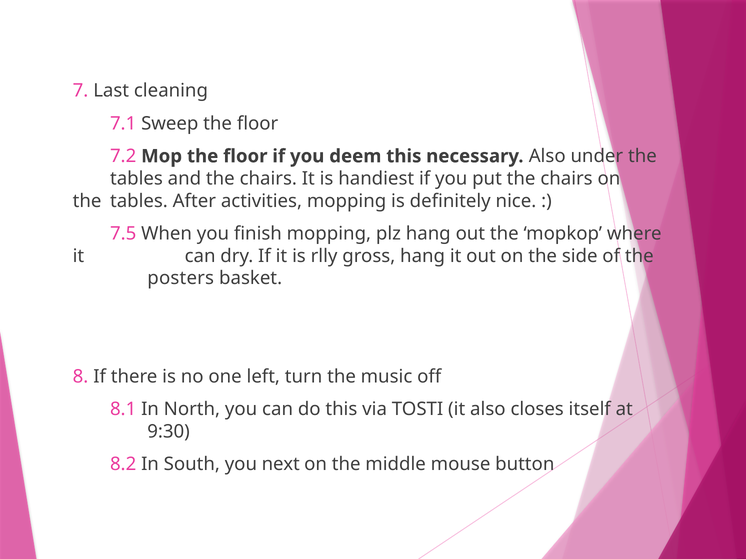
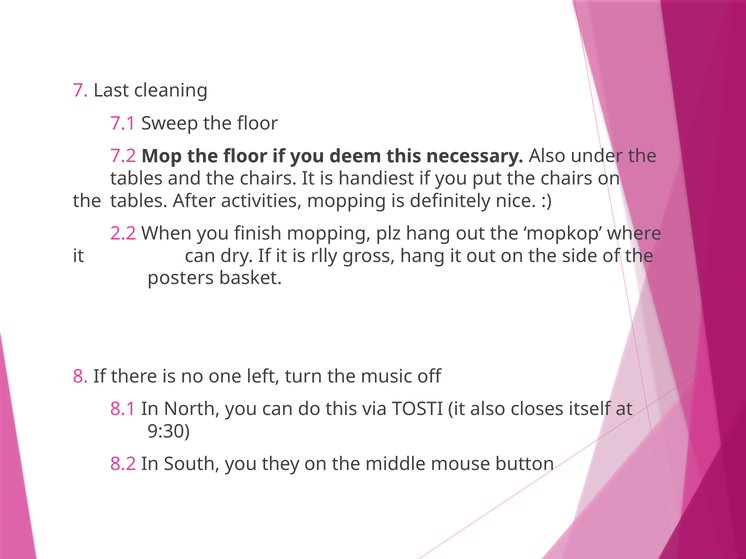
7.5: 7.5 -> 2.2
next: next -> they
